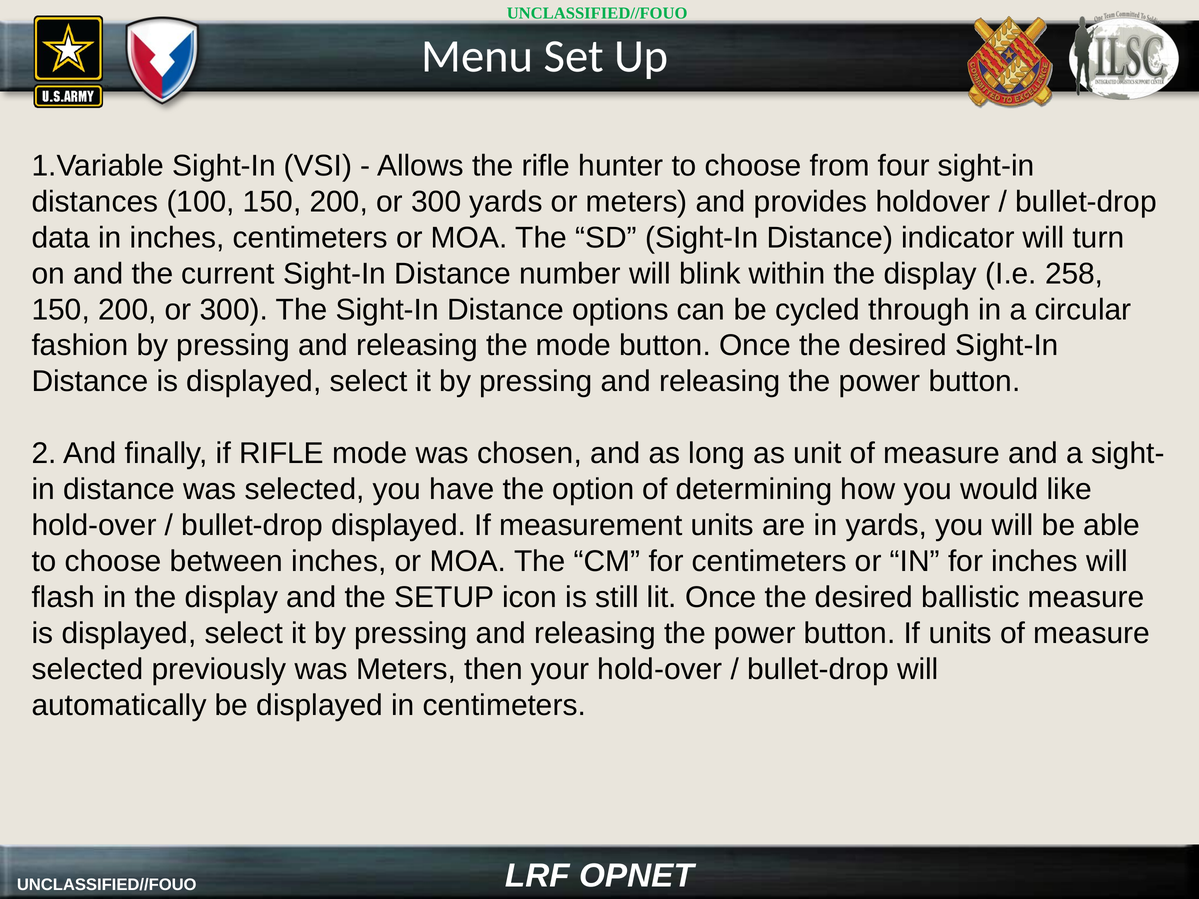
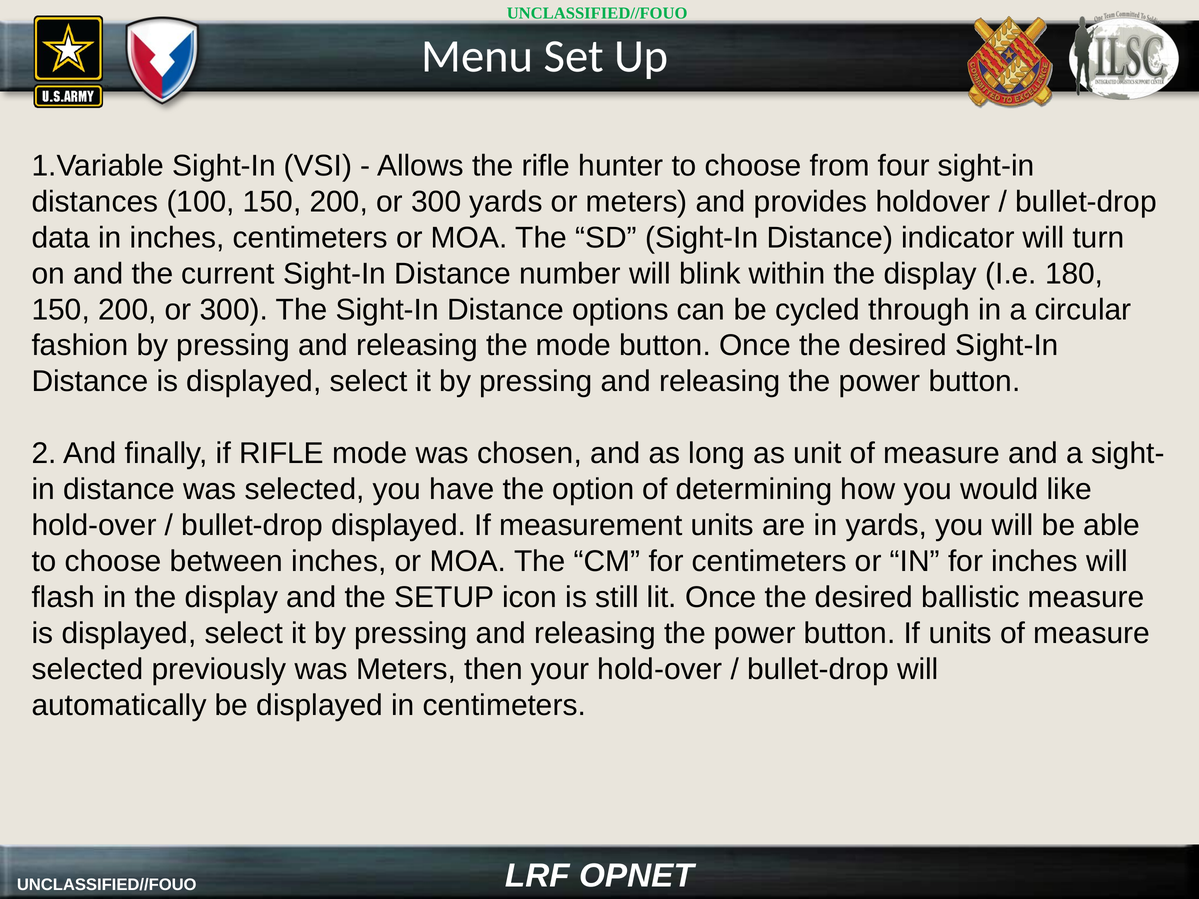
258: 258 -> 180
